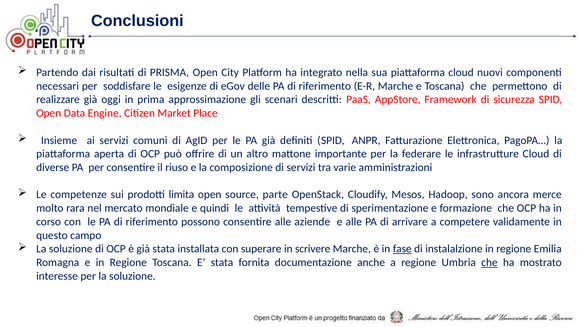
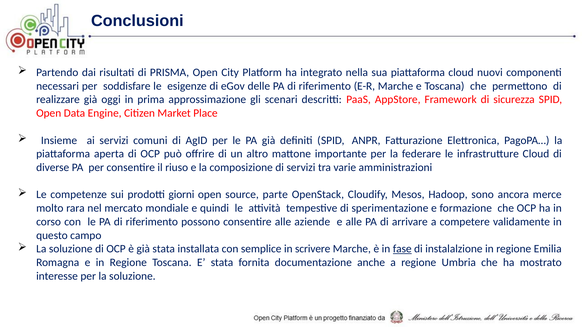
limita: limita -> giorni
superare: superare -> semplice
che at (489, 263) underline: present -> none
